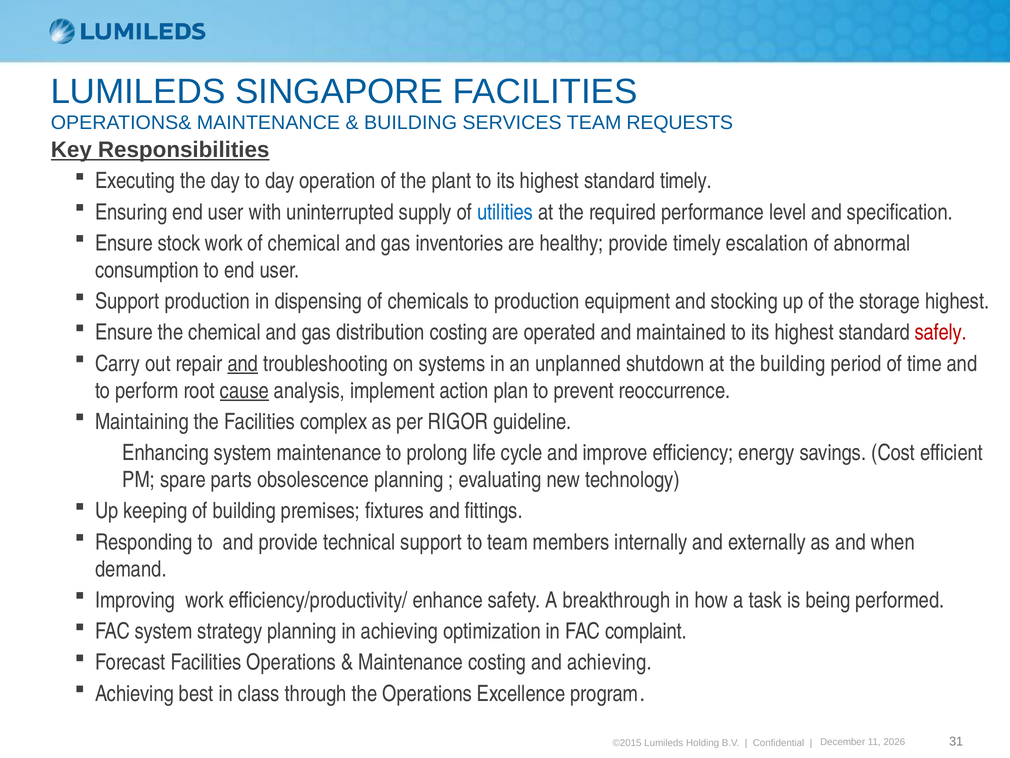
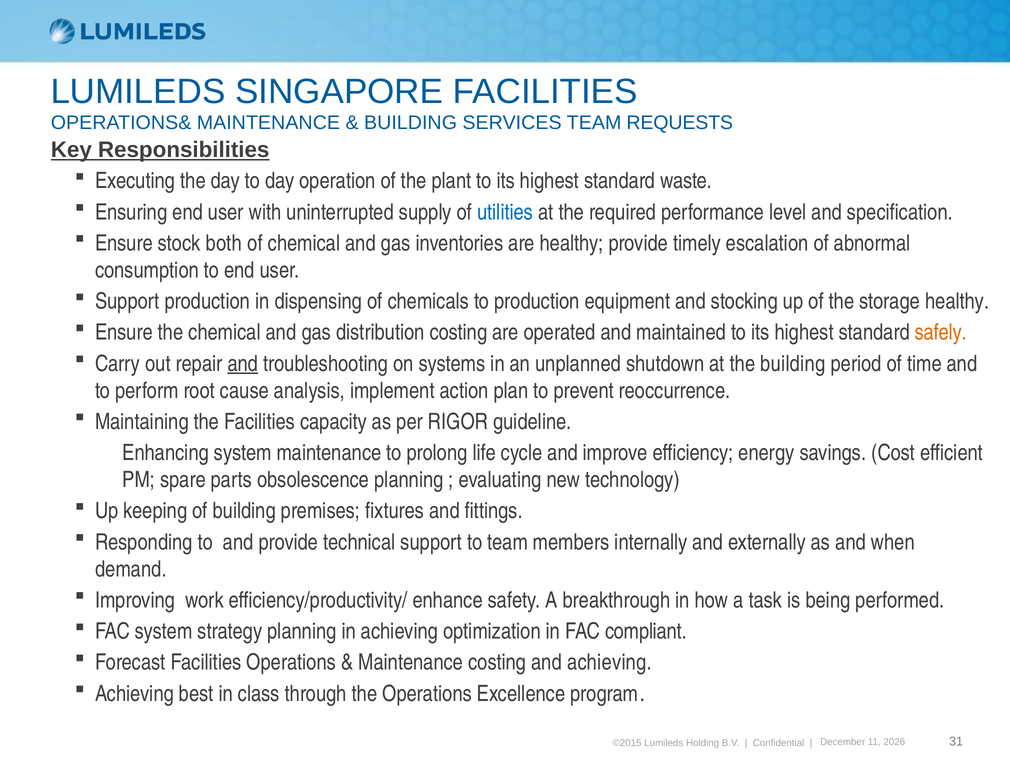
standard timely: timely -> waste
stock work: work -> both
storage highest: highest -> healthy
safely colour: red -> orange
cause underline: present -> none
complex: complex -> capacity
complaint: complaint -> compliant
